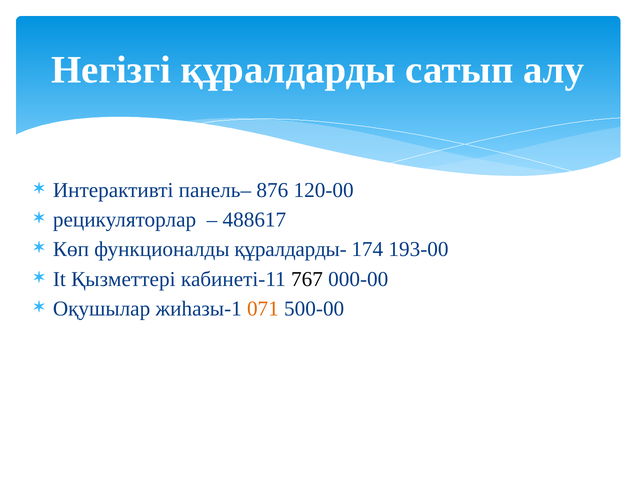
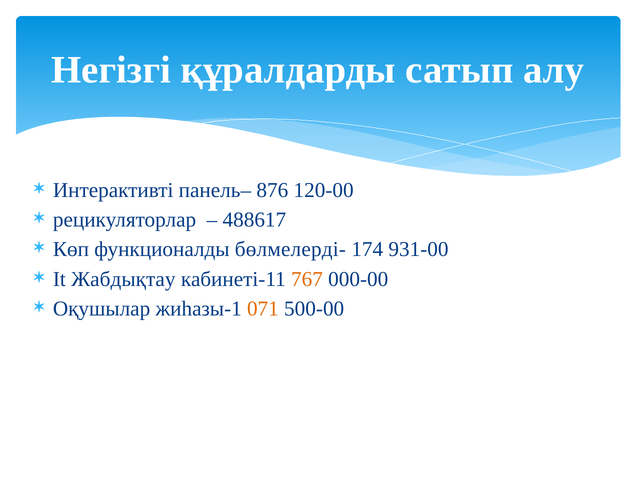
құралдарды-: құралдарды- -> бөлмелерді-
193-00: 193-00 -> 931-00
Қызметтері: Қызметтері -> Жабдықтау
767 colour: black -> orange
